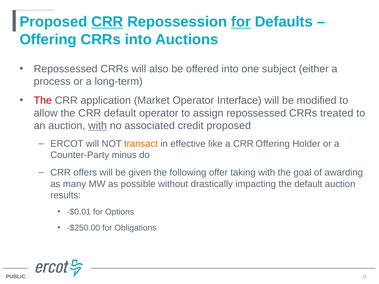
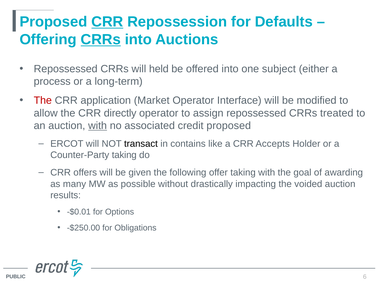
for at (241, 22) underline: present -> none
CRRs at (101, 40) underline: none -> present
also: also -> held
CRR default: default -> directly
transact colour: orange -> black
effective: effective -> contains
CRR Offering: Offering -> Accepts
Counter-Party minus: minus -> taking
the default: default -> voided
